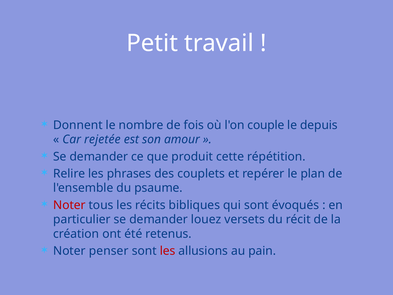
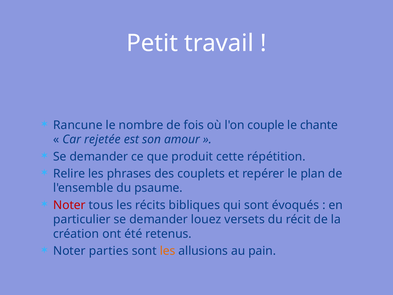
Donnent: Donnent -> Rancune
depuis: depuis -> chante
penser: penser -> parties
les at (168, 251) colour: red -> orange
